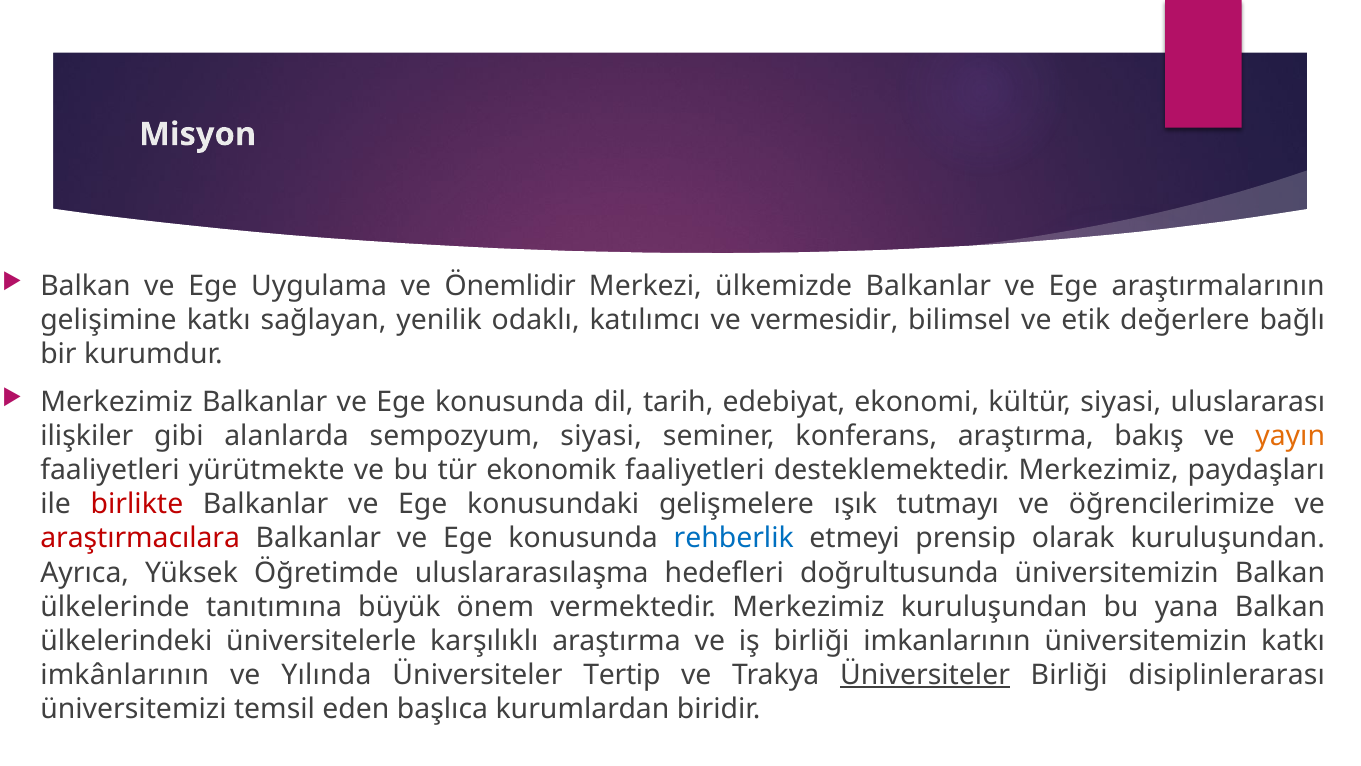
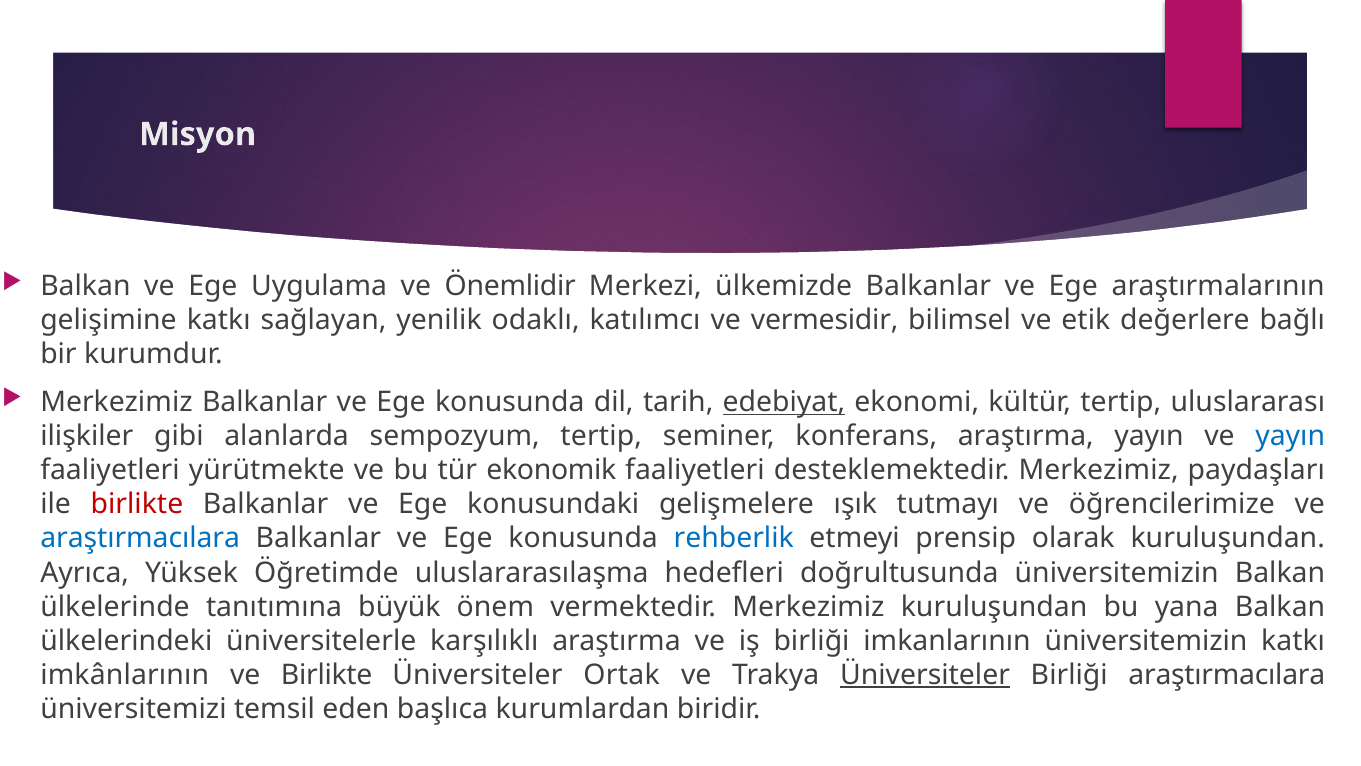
edebiyat underline: none -> present
kültür siyasi: siyasi -> tertip
sempozyum siyasi: siyasi -> tertip
araştırma bakış: bakış -> yayın
yayın at (1290, 436) colour: orange -> blue
araştırmacılara at (140, 538) colour: red -> blue
ve Yılında: Yılında -> Birlikte
Tertip: Tertip -> Ortak
Birliği disiplinlerarası: disiplinlerarası -> araştırmacılara
